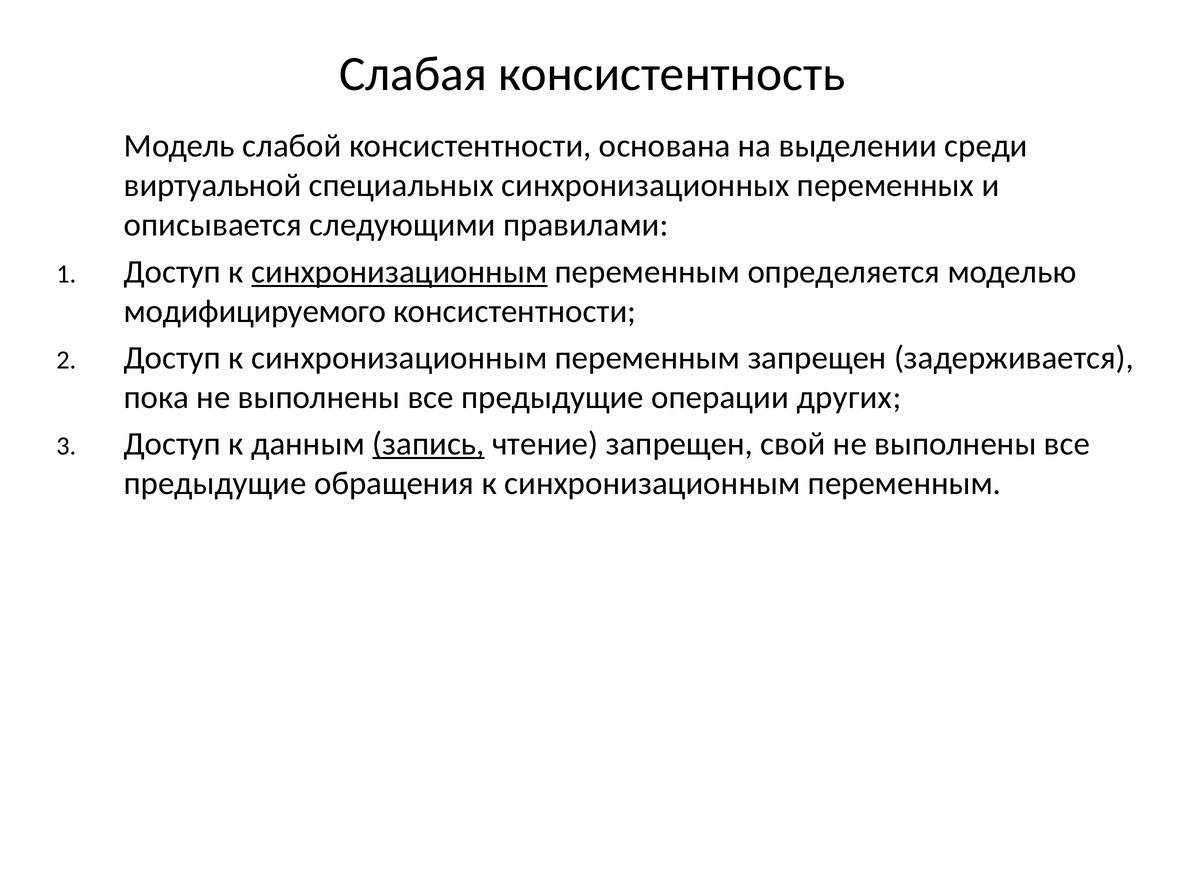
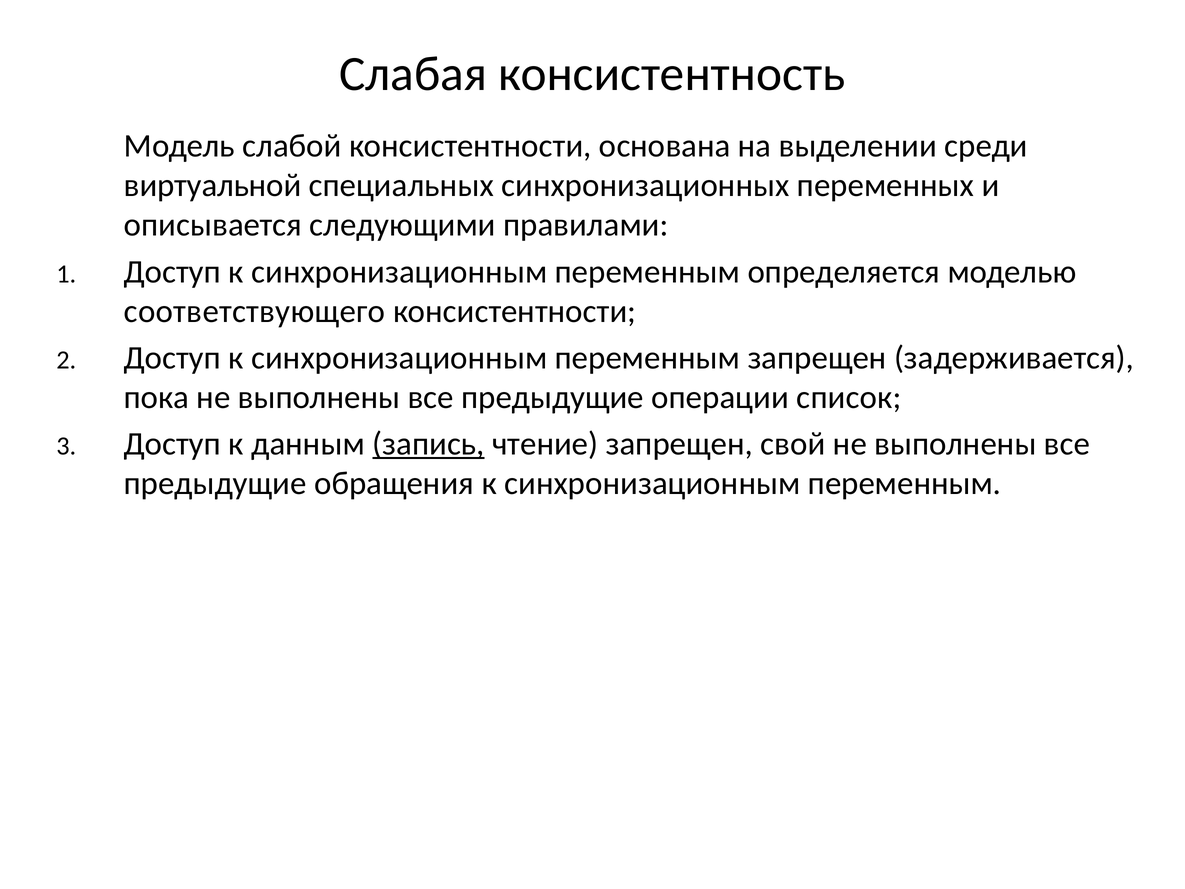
синхронизационным at (399, 272) underline: present -> none
модифицируемого: модифицируемого -> соответствующего
других: других -> список
